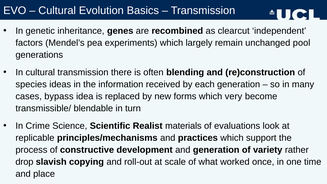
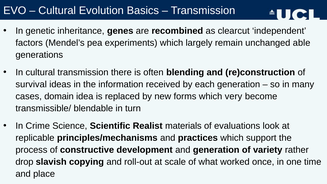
pool: pool -> able
species: species -> survival
bypass: bypass -> domain
